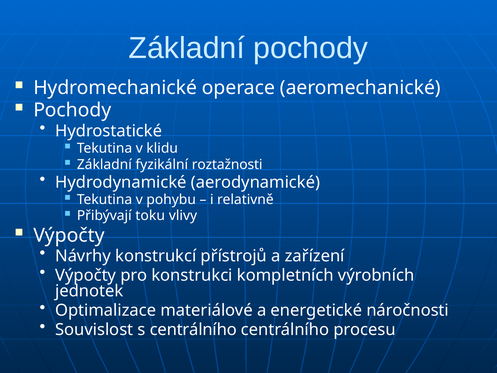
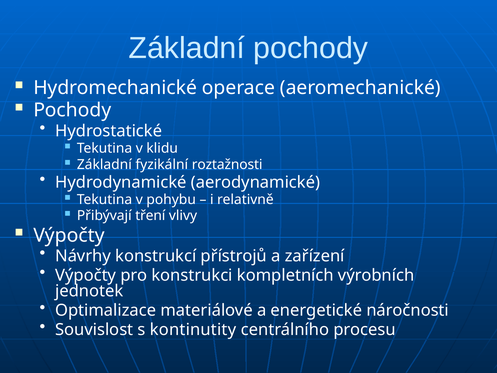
toku: toku -> tření
s centrálního: centrálního -> kontinutity
